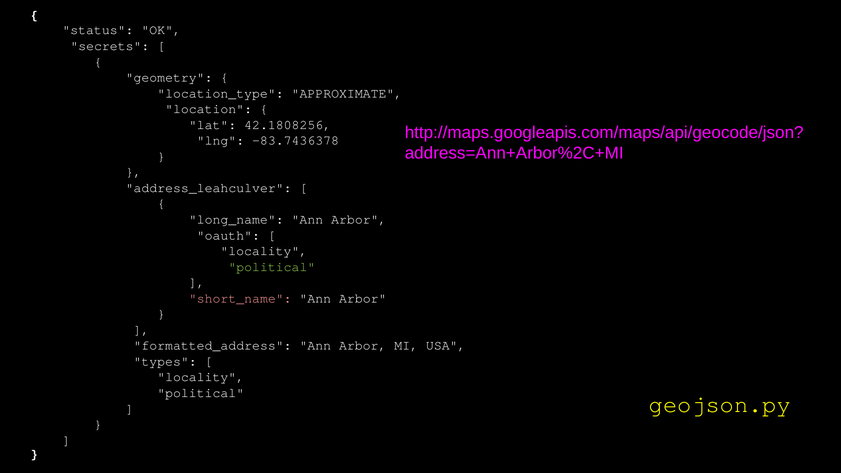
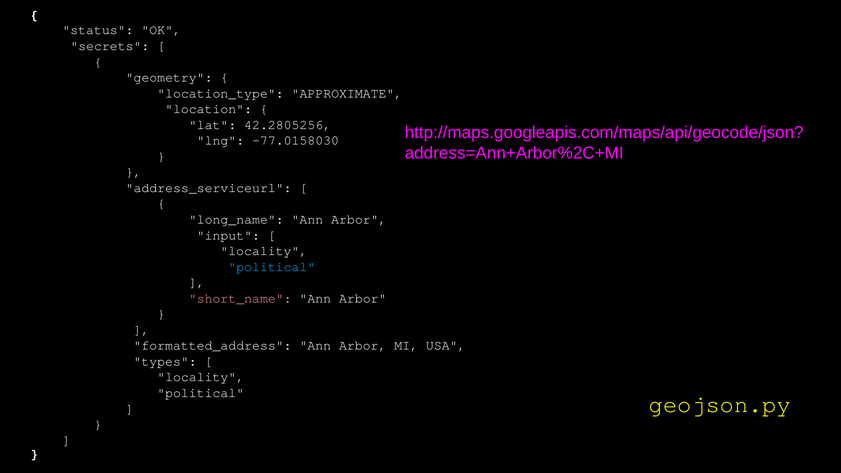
42.1808256: 42.1808256 -> 42.2805256
-83.7436378: -83.7436378 -> -77.0158030
address_leahculver: address_leahculver -> address_serviceurl
oauth: oauth -> input
political at (272, 267) colour: light green -> light blue
